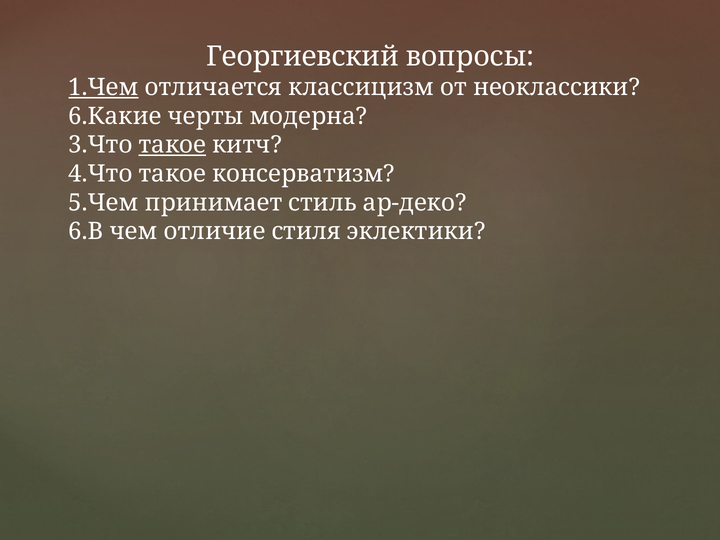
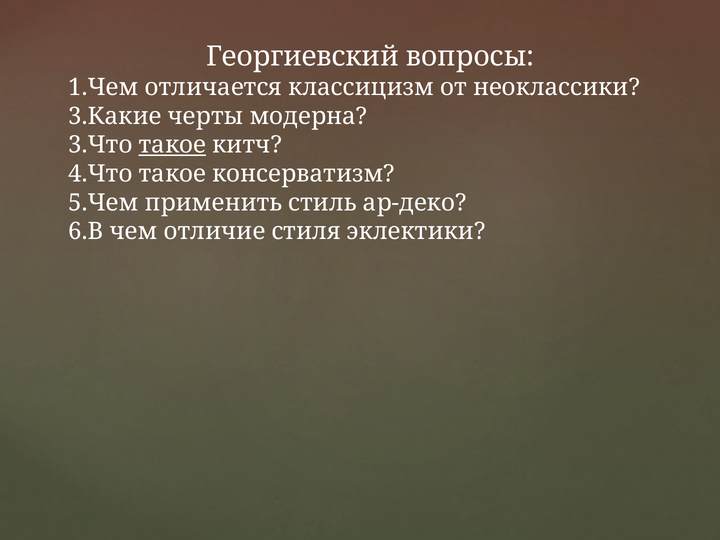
1.Чем underline: present -> none
6.Какие: 6.Какие -> 3.Какие
принимает: принимает -> применить
